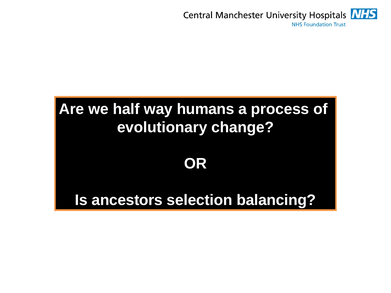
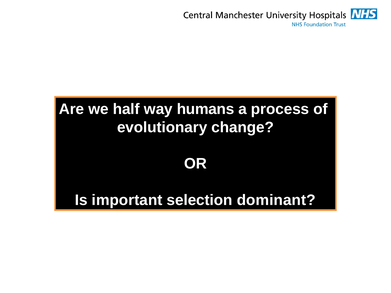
ancestors: ancestors -> important
balancing: balancing -> dominant
